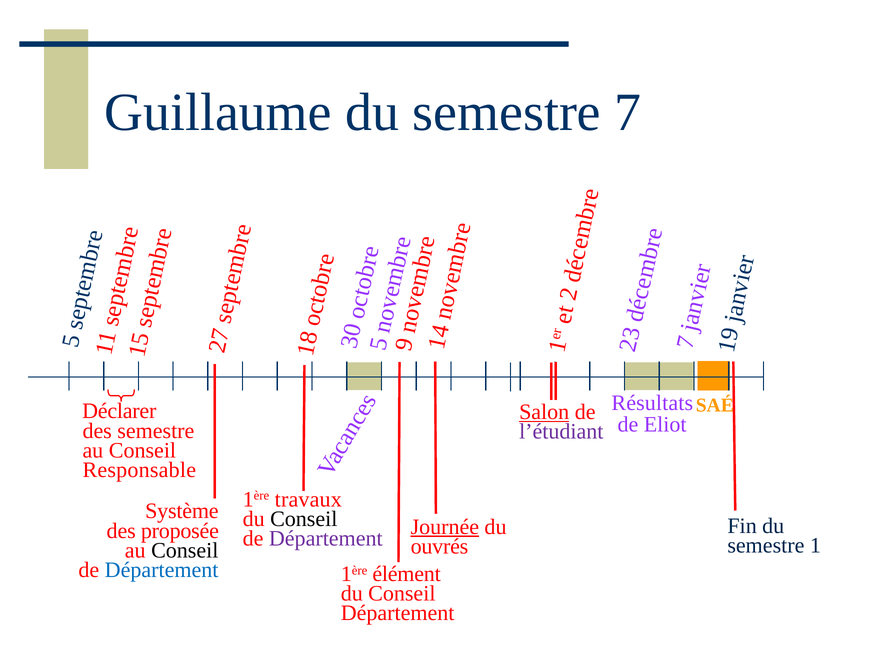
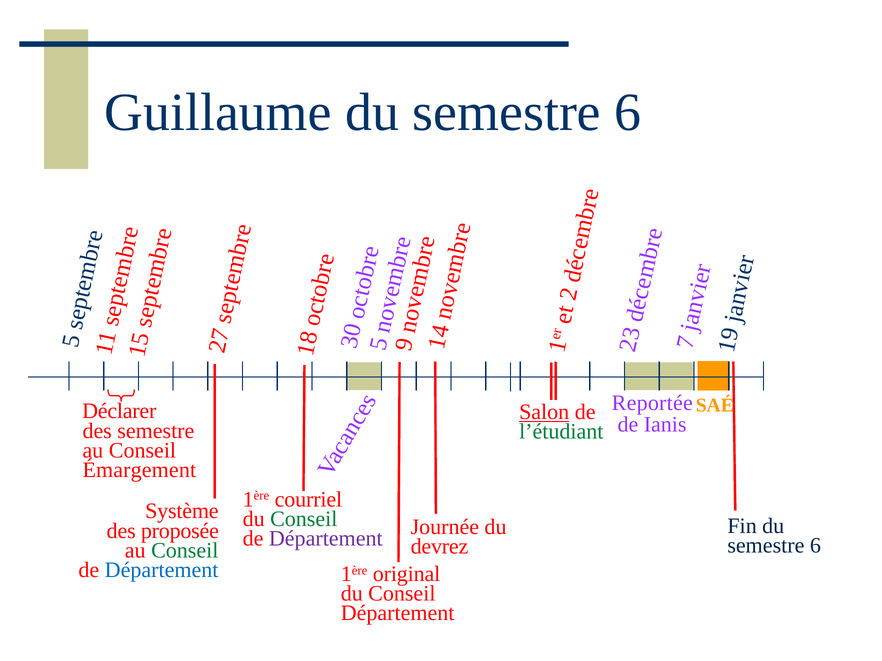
7 at (628, 113): 7 -> 6
Résultats: Résultats -> Reportée
Eliot: Eliot -> Ianis
l’étudiant colour: purple -> green
Responsable: Responsable -> Émargement
travaux: travaux -> courriel
Conseil at (304, 519) colour: black -> green
Journée underline: present -> none
1 at (815, 546): 1 -> 6
ouvrés: ouvrés -> devrez
Conseil at (185, 551) colour: black -> green
élément: élément -> original
